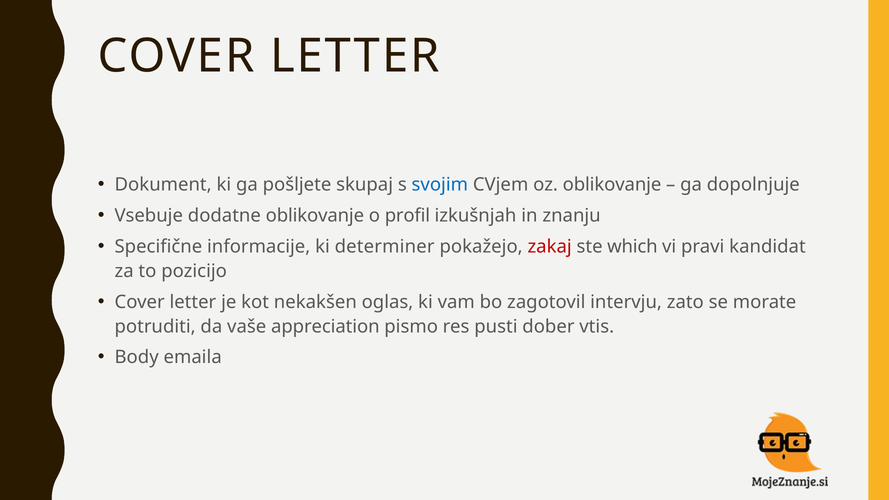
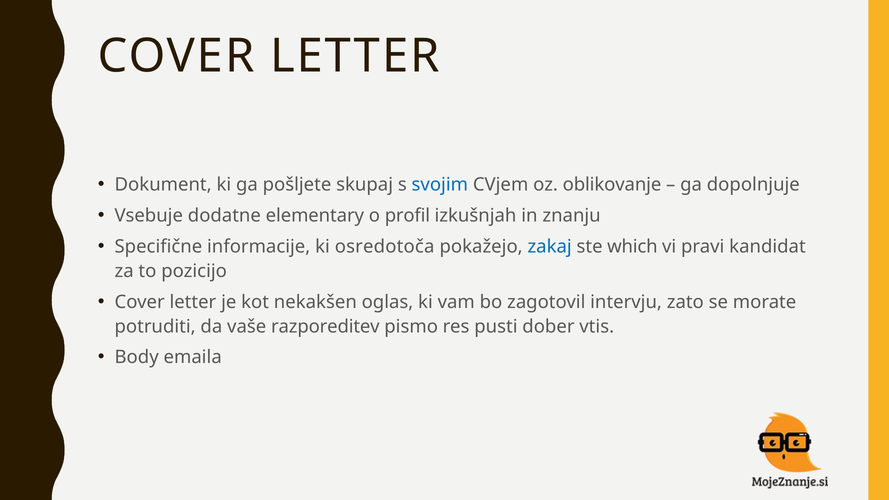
dodatne oblikovanje: oblikovanje -> elementary
determiner: determiner -> osredotoča
zakaj colour: red -> blue
appreciation: appreciation -> razporeditev
